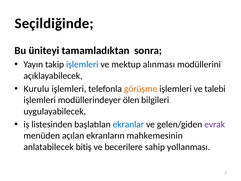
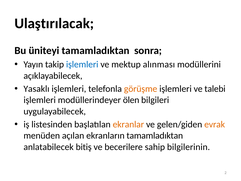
Seçildiğinde: Seçildiğinde -> Ulaştırılacak
Kurulu: Kurulu -> Yasaklı
ekranlar colour: blue -> orange
evrak colour: purple -> orange
ekranların mahkemesinin: mahkemesinin -> tamamladıktan
yollanması: yollanması -> bilgilerinin
